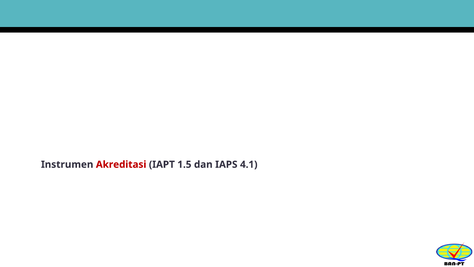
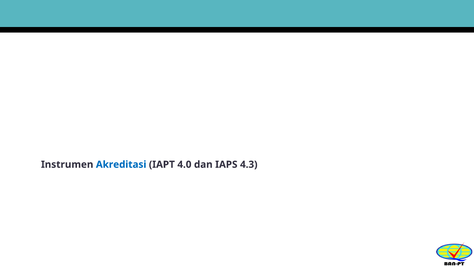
Akreditasi colour: red -> blue
1.5: 1.5 -> 4.0
4.1: 4.1 -> 4.3
